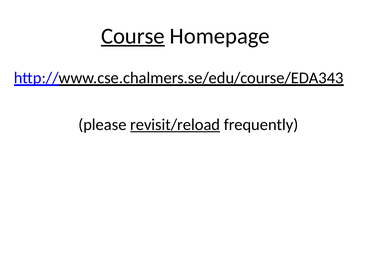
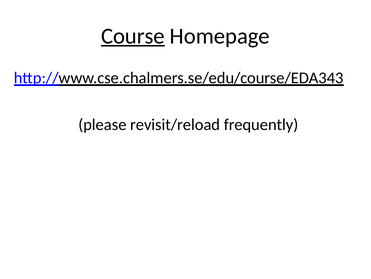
revisit/reload underline: present -> none
